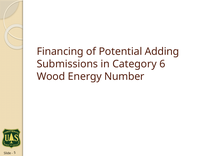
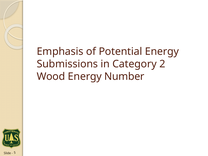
Financing: Financing -> Emphasis
Potential Adding: Adding -> Energy
6: 6 -> 2
